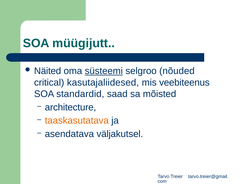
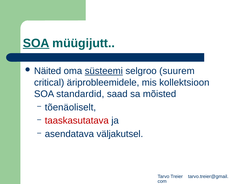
SOA at (36, 43) underline: none -> present
nõuded: nõuded -> suurem
kasutajaliidesed: kasutajaliidesed -> äriprobleemidele
veebiteenus: veebiteenus -> kollektsioon
architecture: architecture -> tõenäoliselt
taaskasutatava colour: orange -> red
